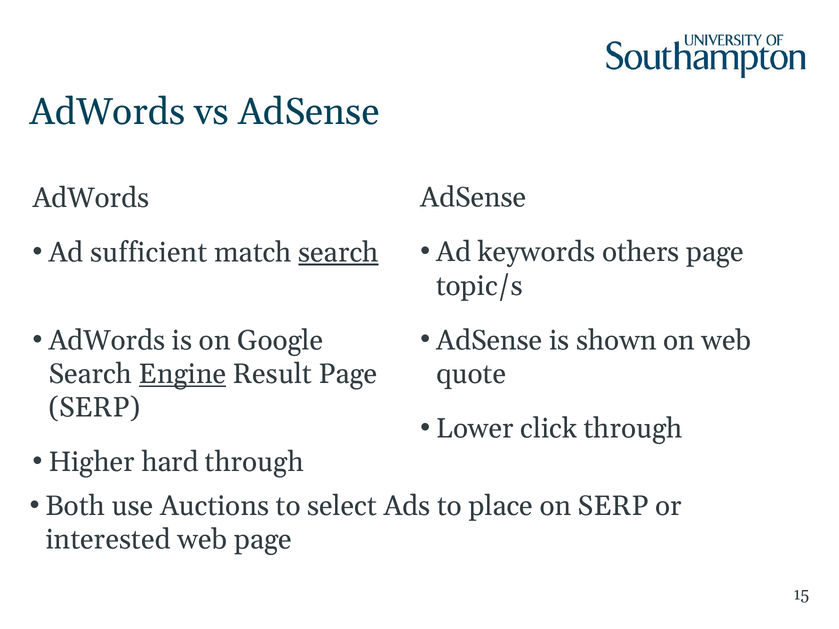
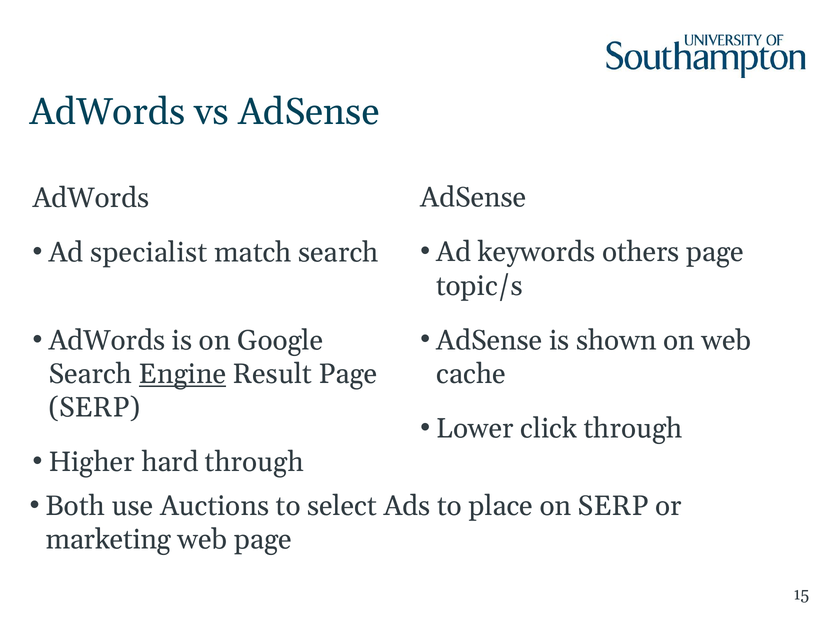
sufficient: sufficient -> specialist
search at (338, 253) underline: present -> none
quote: quote -> cache
interested: interested -> marketing
